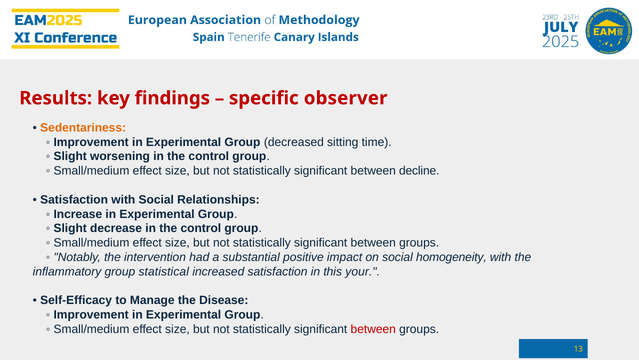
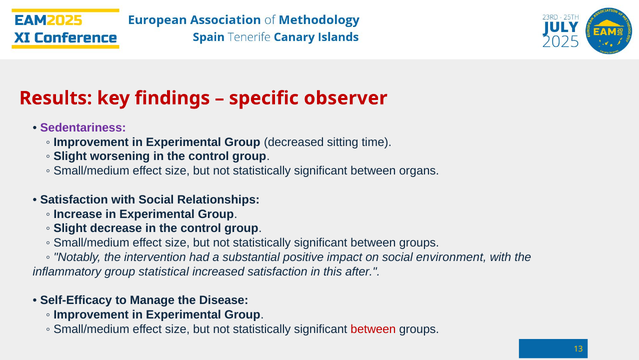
Sedentariness colour: orange -> purple
decline: decline -> organs
homogeneity: homogeneity -> environment
your: your -> after
